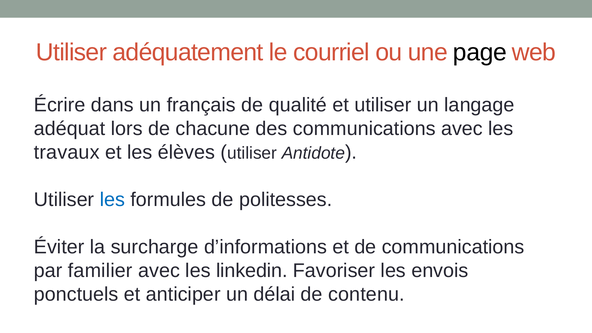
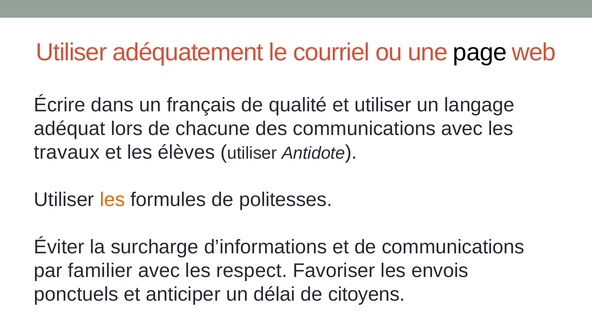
les at (112, 200) colour: blue -> orange
linkedin: linkedin -> respect
contenu: contenu -> citoyens
